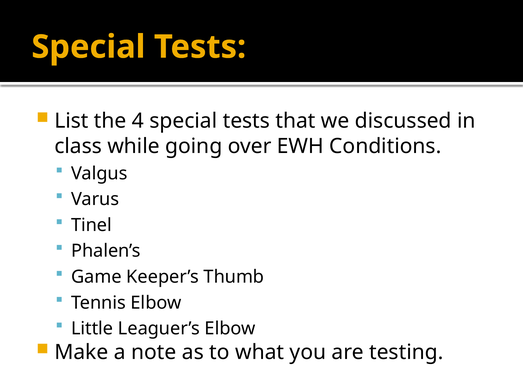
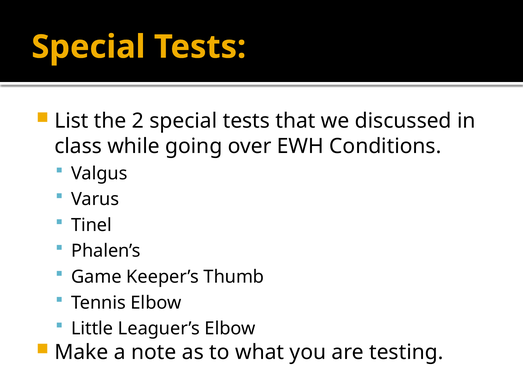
4: 4 -> 2
